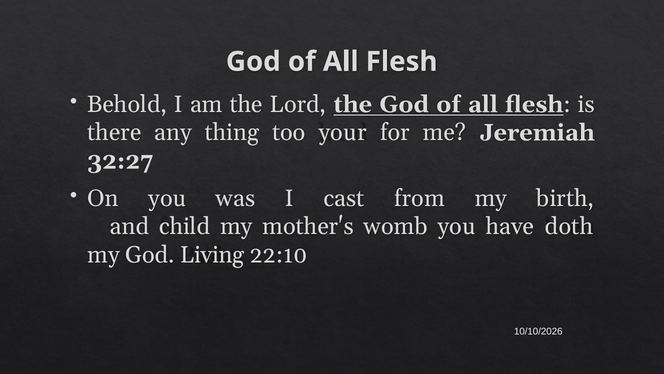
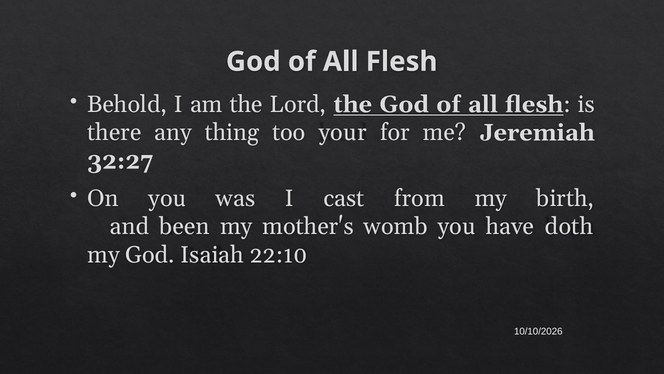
child: child -> been
Living: Living -> Isaiah
